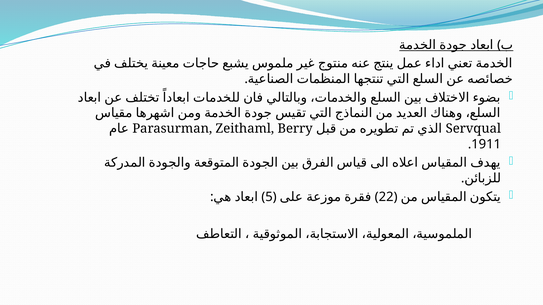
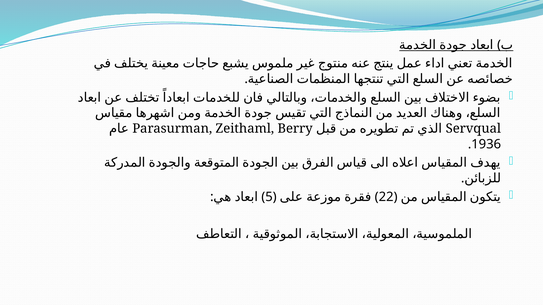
1911: 1911 -> 1936
